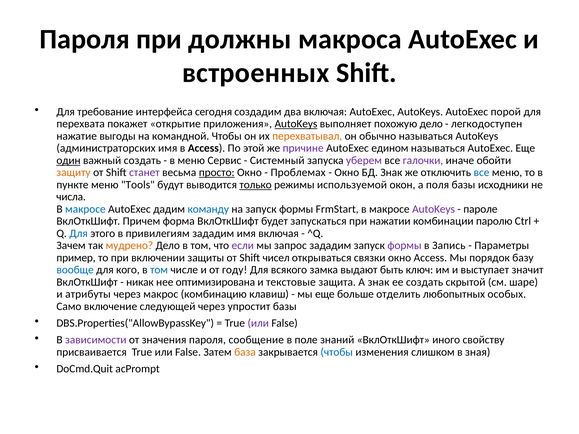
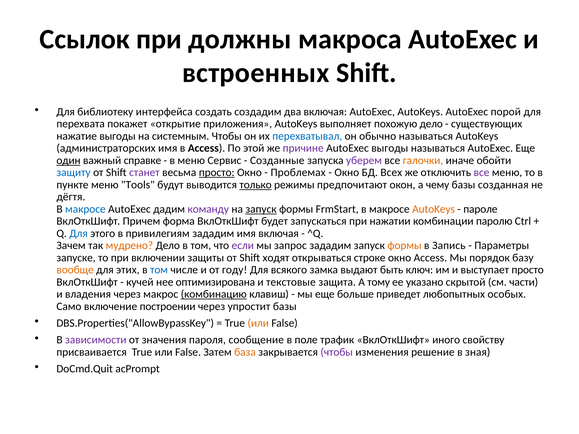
Пароля at (85, 39): Пароля -> Ссылок
требование: требование -> библиотеку
сегодня: сегодня -> создать
AutoKeys at (296, 124) underline: present -> none
легкодоступен: легкодоступен -> существующих
командной: командной -> системным
перехватывал colour: orange -> blue
AutoExec едином: едином -> выгоды
важный создать: создать -> справке
Системный: Системный -> Созданные
галочки colour: purple -> orange
защиту colour: orange -> blue
БД Знак: Знак -> Всех
все at (482, 173) colour: blue -> purple
используемой: используемой -> предпочитают
поля: поля -> чему
исходники: исходники -> созданная
числа: числа -> дёгтя
команду colour: blue -> purple
запуск at (261, 209) underline: none -> present
AutoKeys at (434, 209) colour: purple -> orange
формы at (405, 246) colour: purple -> orange
пример: пример -> запуске
чисел: чисел -> ходят
связки: связки -> строке
вообще colour: blue -> orange
кого: кого -> этих
выступает значит: значит -> просто
никак: никак -> кучей
А знак: знак -> тому
ее создать: создать -> указано
шаре: шаре -> части
атрибуты: атрибуты -> владения
комбинацию underline: none -> present
отделить: отделить -> приведет
следующей: следующей -> построении
или at (258, 323) colour: purple -> orange
знаний: знаний -> трафик
чтобы at (337, 352) colour: blue -> purple
слишком: слишком -> решение
